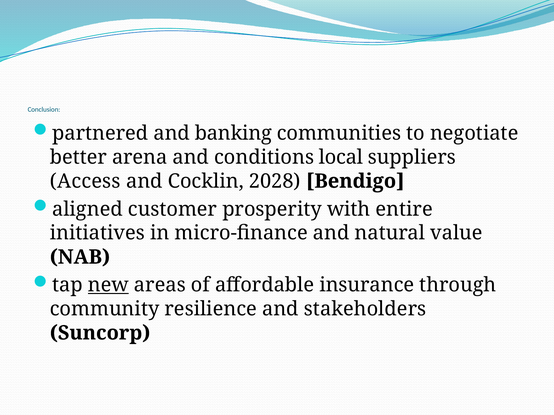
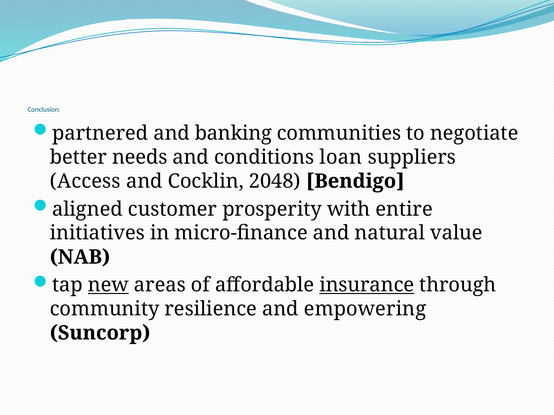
arena: arena -> needs
local: local -> loan
2028: 2028 -> 2048
insurance underline: none -> present
stakeholders: stakeholders -> empowering
